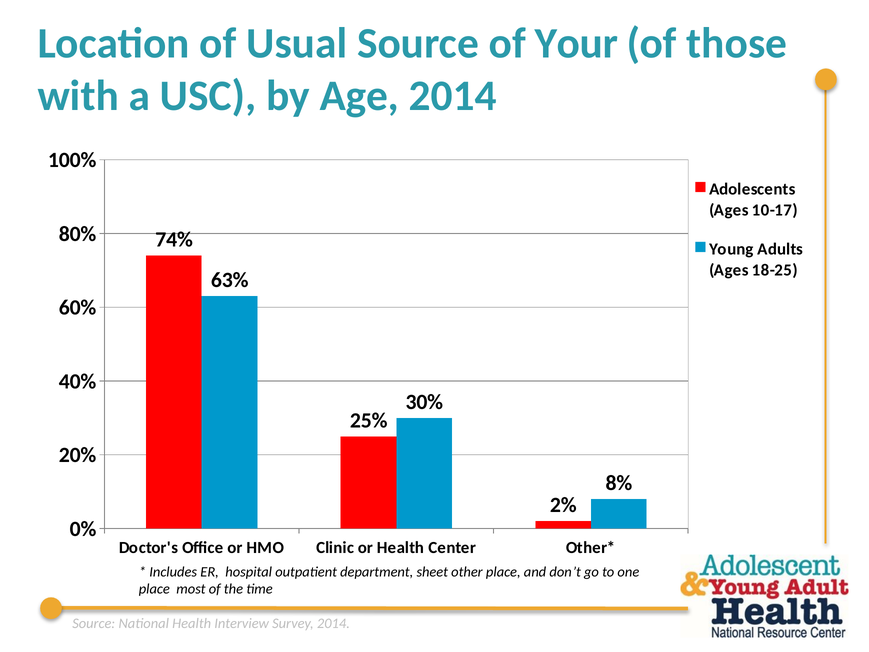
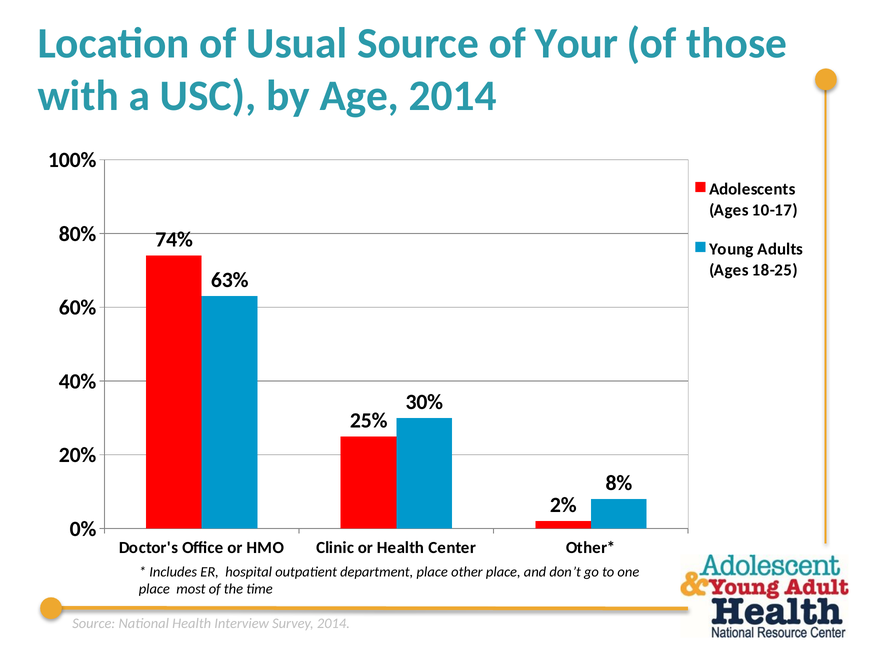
department sheet: sheet -> place
